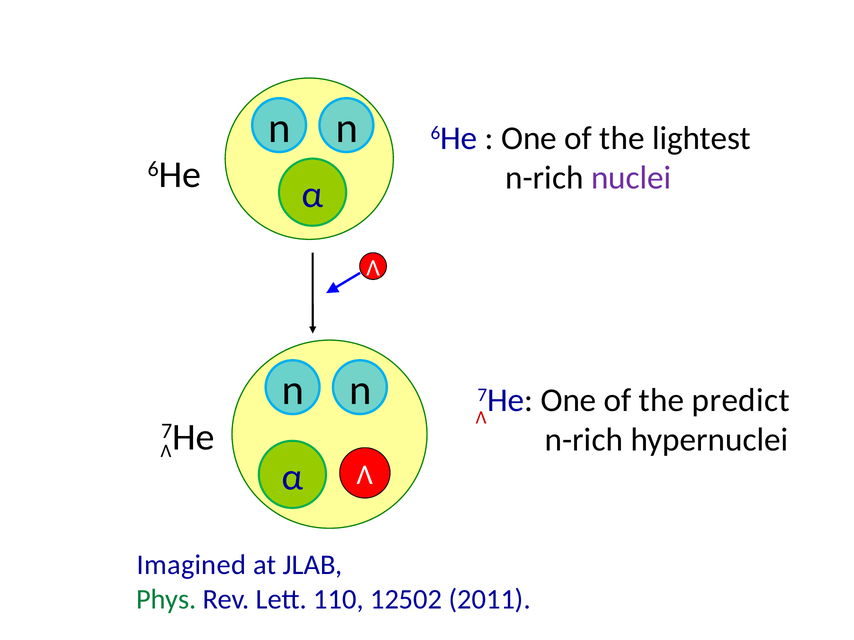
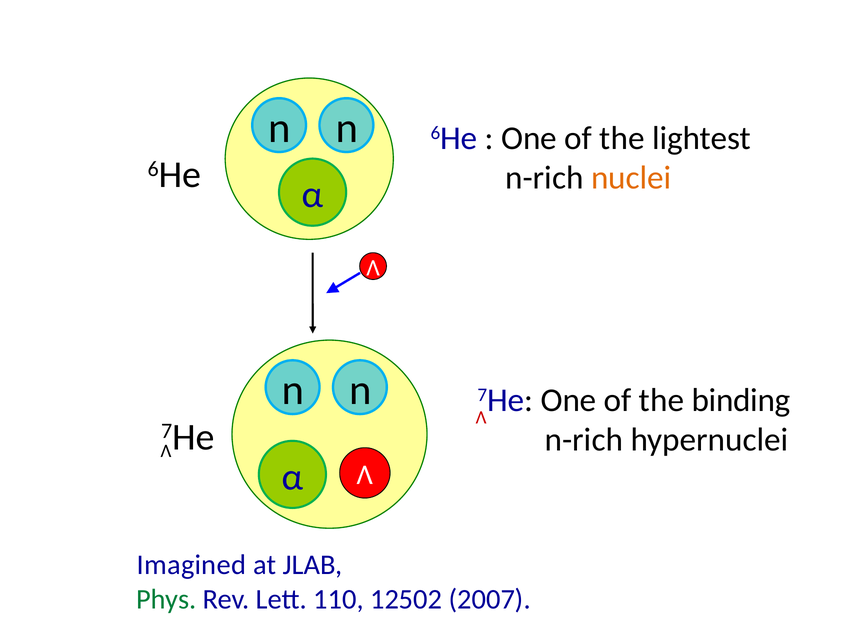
nuclei colour: purple -> orange
predict: predict -> binding
2011: 2011 -> 2007
